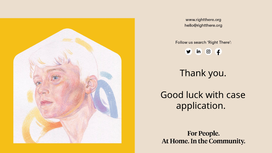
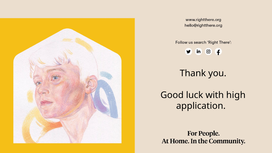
case: case -> high
